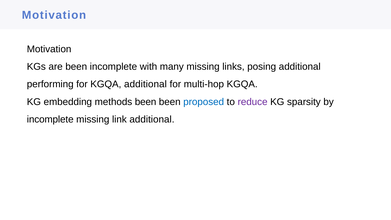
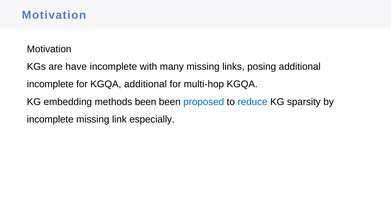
are been: been -> have
performing at (50, 84): performing -> incomplete
reduce colour: purple -> blue
link additional: additional -> especially
